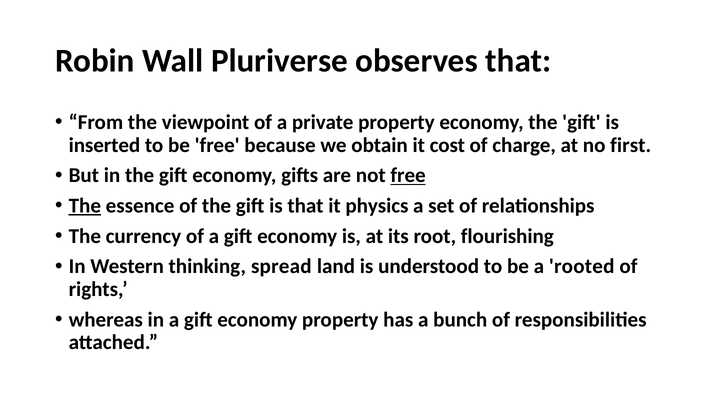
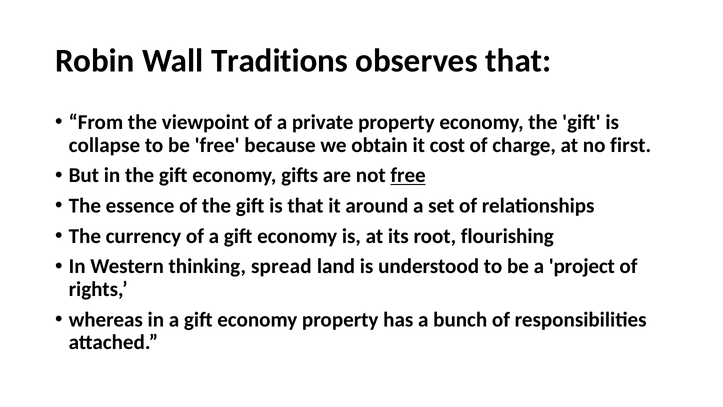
Pluriverse: Pluriverse -> Traditions
inserted: inserted -> collapse
The at (85, 206) underline: present -> none
physics: physics -> around
rooted: rooted -> project
